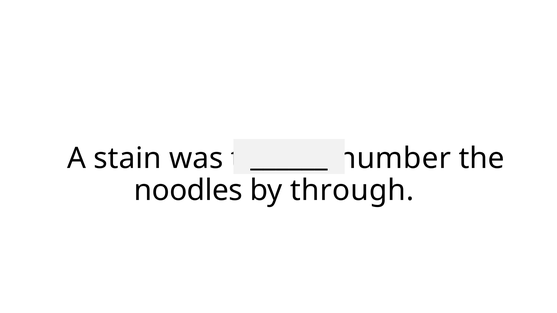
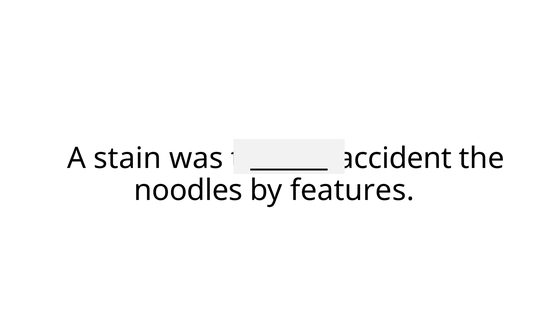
number: number -> accident
through: through -> features
